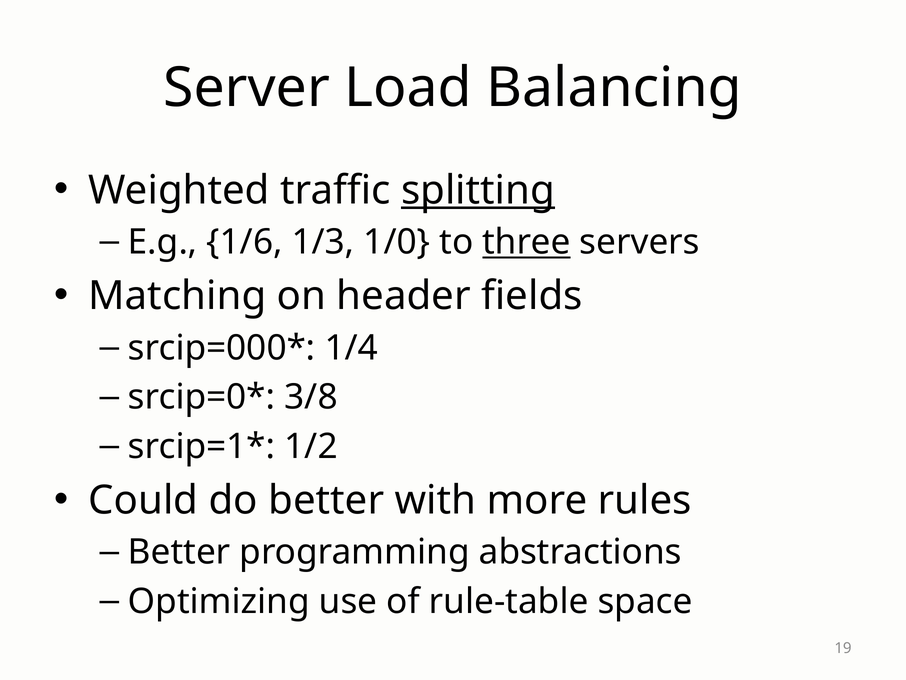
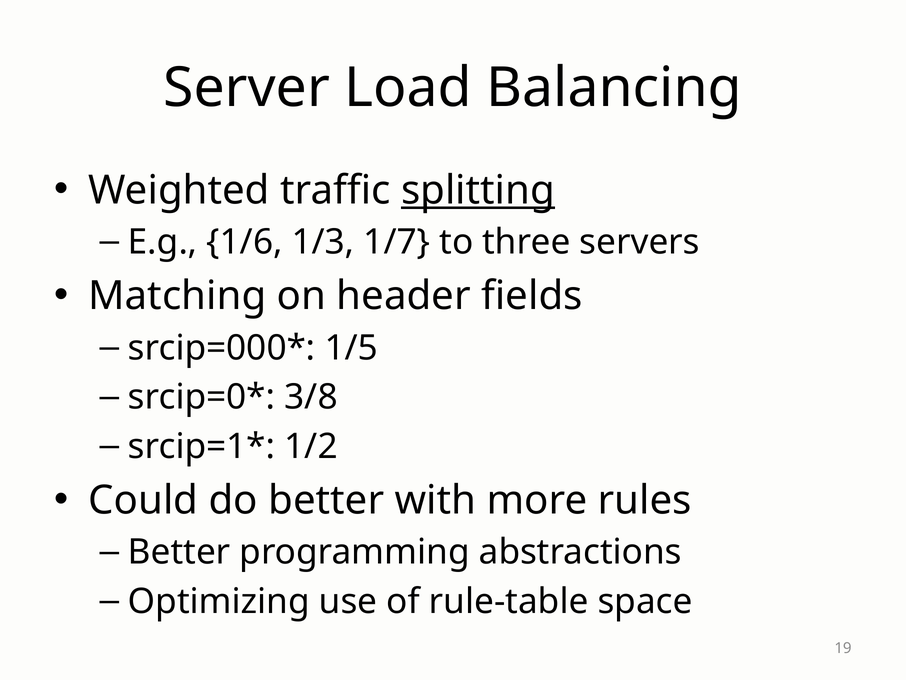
1/0: 1/0 -> 1/7
three underline: present -> none
1/4: 1/4 -> 1/5
